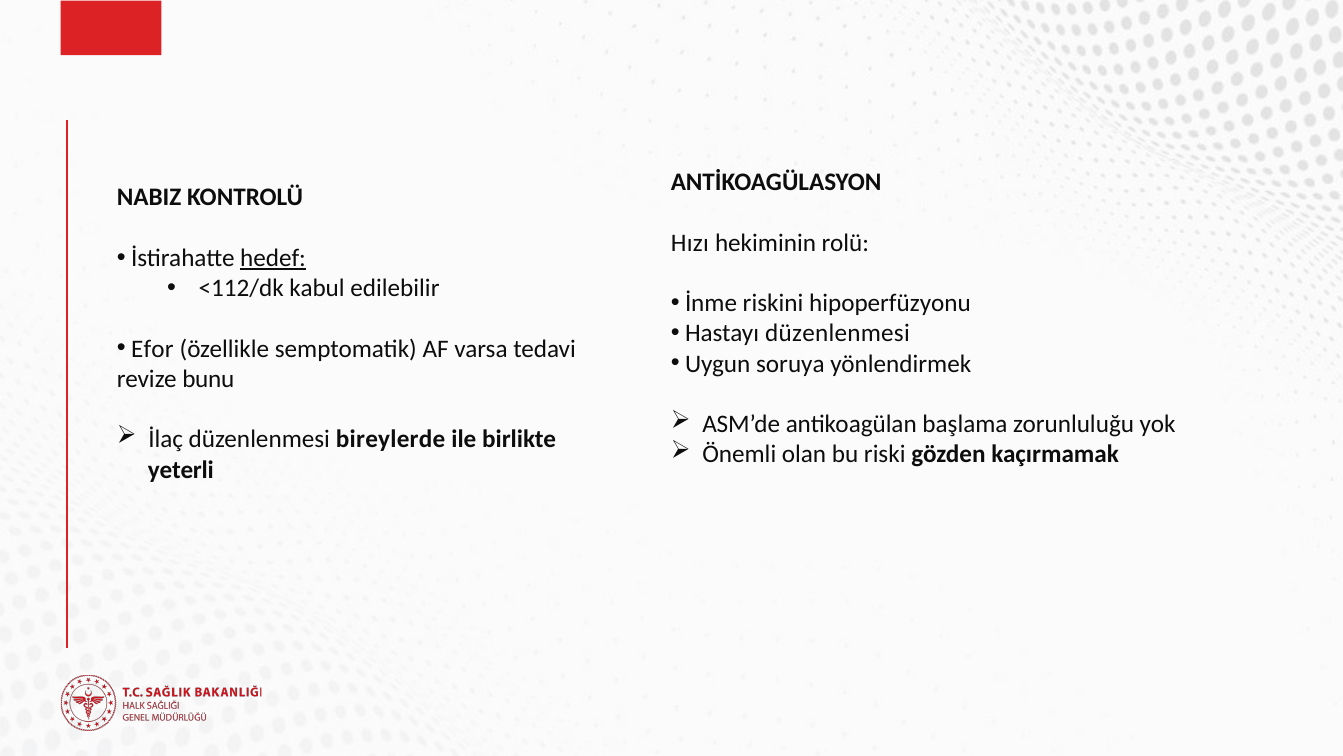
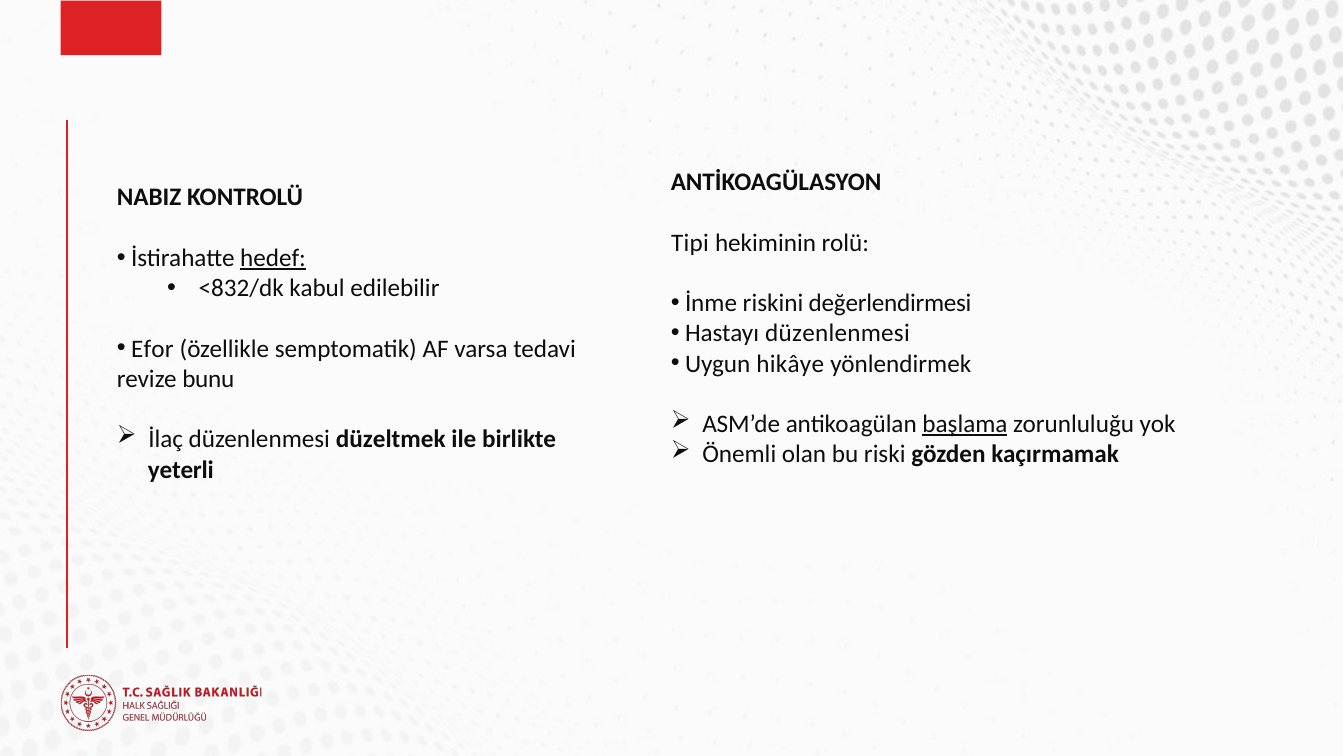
Hızı: Hızı -> Tipi
<112/dk: <112/dk -> <832/dk
hipoperfüzyonu: hipoperfüzyonu -> değerlendirmesi
soruya: soruya -> hikâye
başlama underline: none -> present
bireylerde: bireylerde -> düzeltmek
